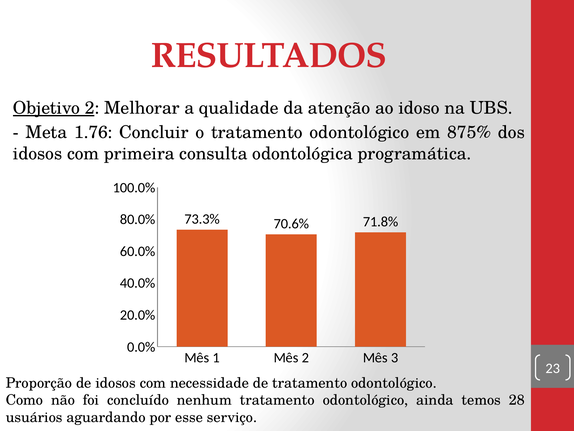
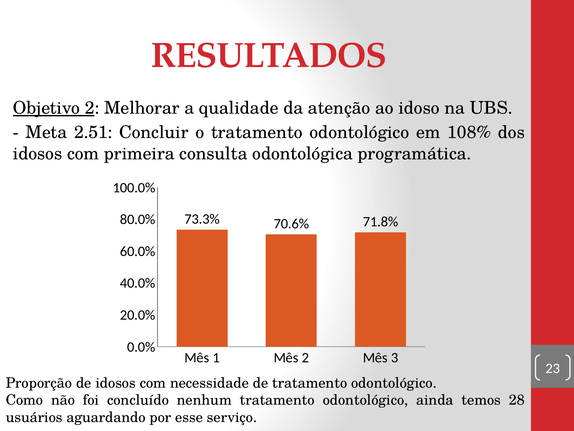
1.76: 1.76 -> 2.51
875%: 875% -> 108%
